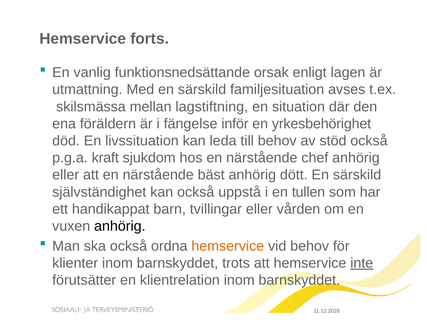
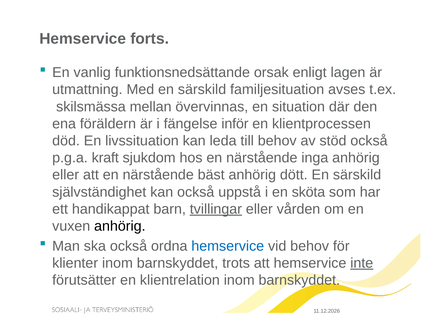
lagstiftning: lagstiftning -> övervinnas
yrkesbehörighet: yrkesbehörighet -> klientprocessen
chef: chef -> inga
tullen: tullen -> sköta
tvillingar underline: none -> present
hemservice at (228, 246) colour: orange -> blue
